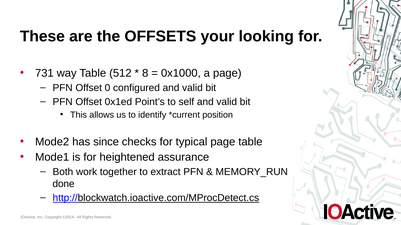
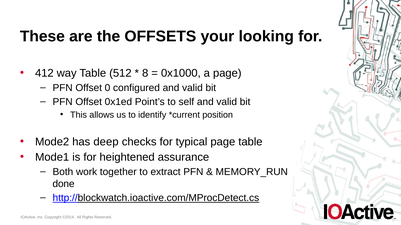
731: 731 -> 412
since: since -> deep
